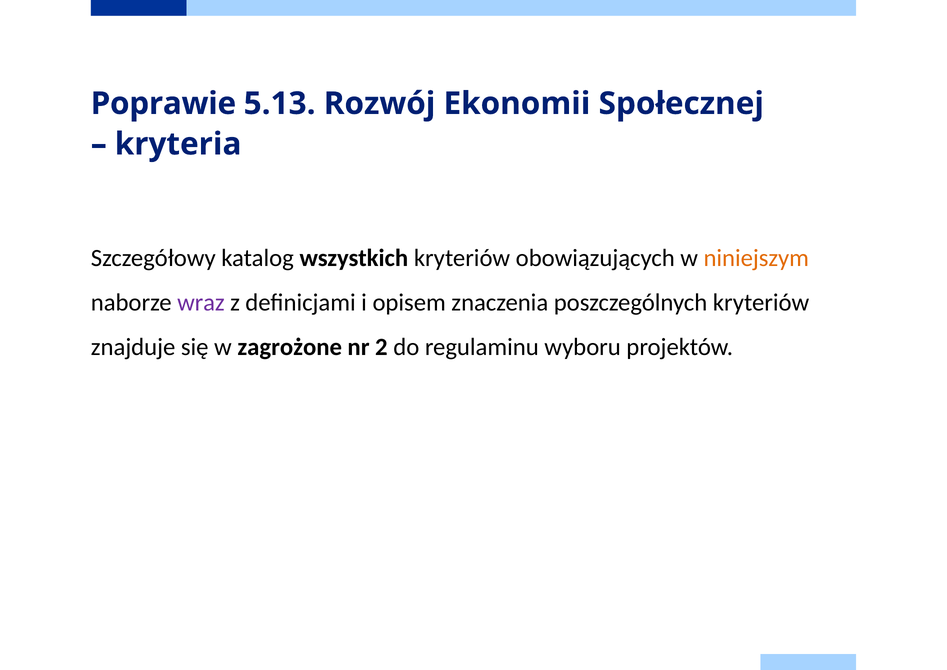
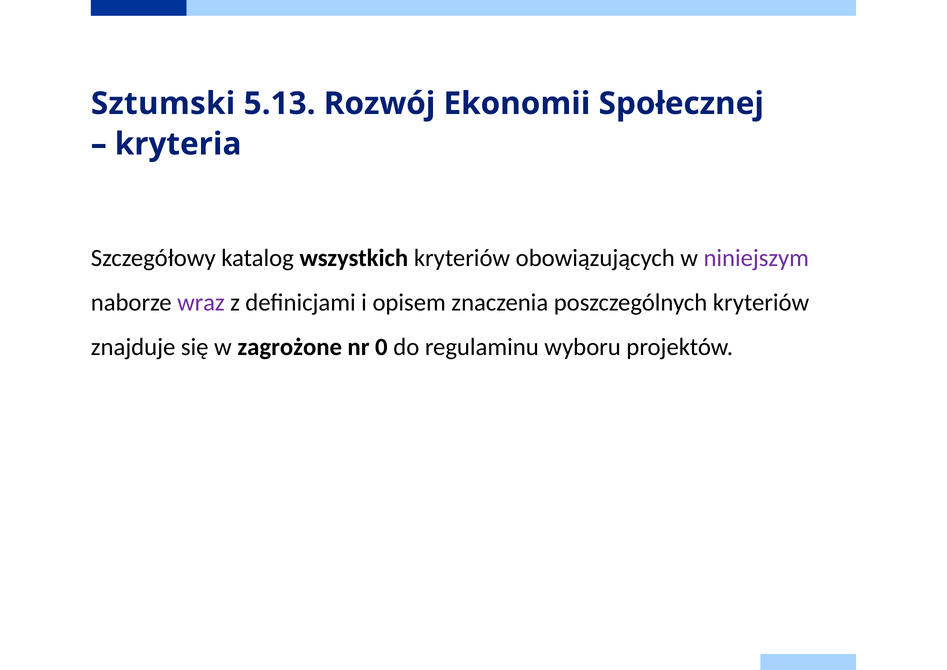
Poprawie: Poprawie -> Sztumski
niniejszym colour: orange -> purple
2: 2 -> 0
